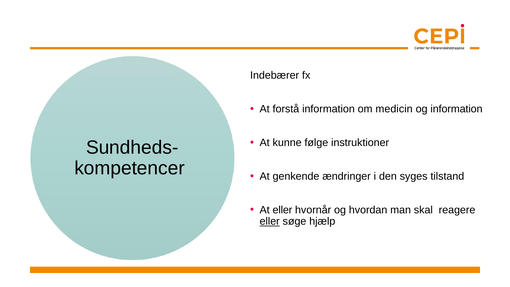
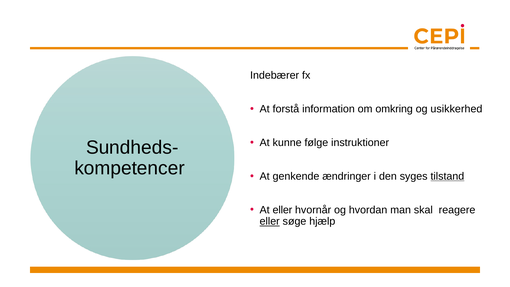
medicin: medicin -> omkring
og information: information -> usikkerhed
tilstand underline: none -> present
